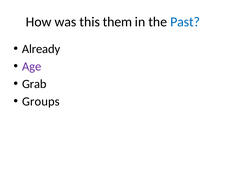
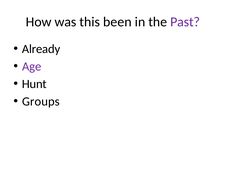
them: them -> been
Past colour: blue -> purple
Grab: Grab -> Hunt
